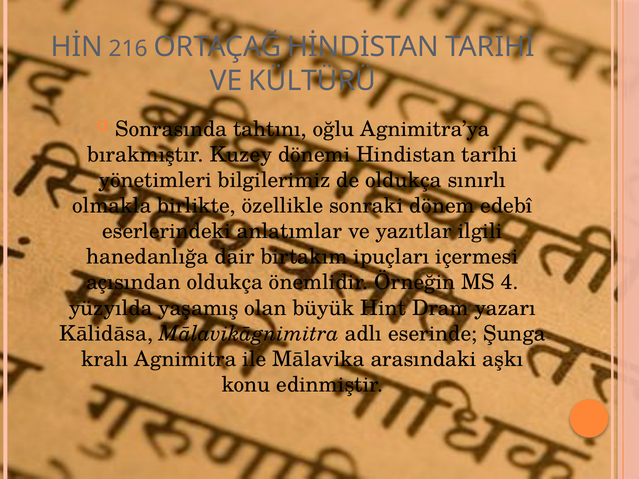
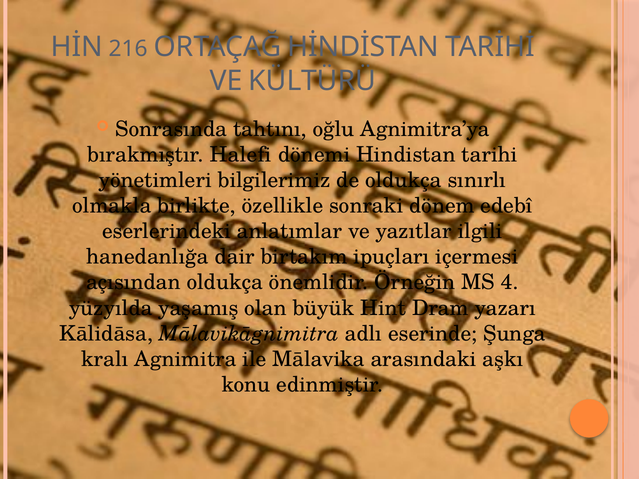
Kuzey: Kuzey -> Halefi
